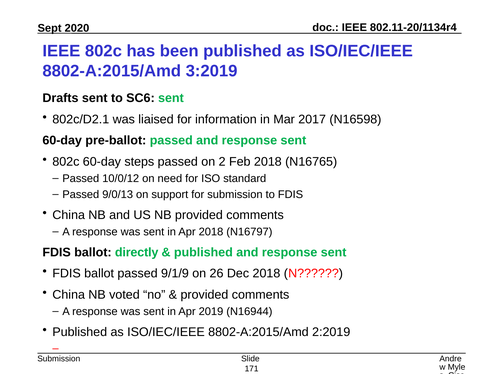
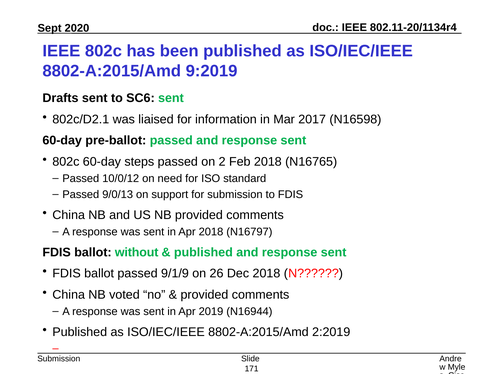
3:2019: 3:2019 -> 9:2019
directly: directly -> without
